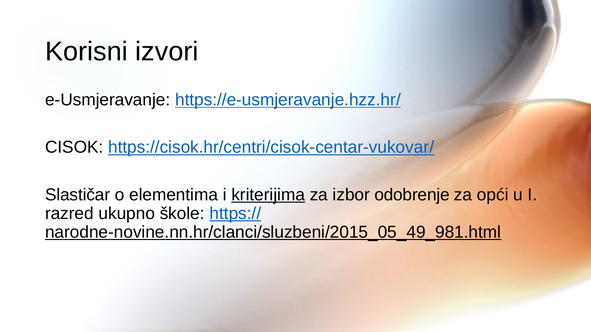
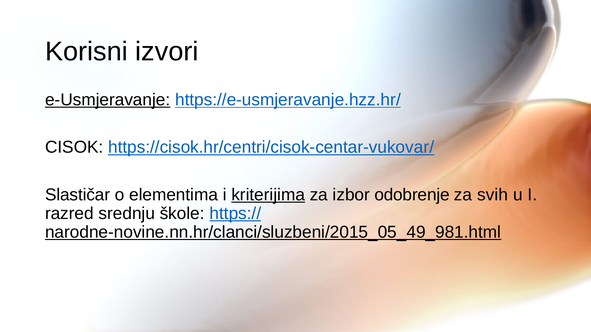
e-Usmjeravanje underline: none -> present
opći: opći -> svih
ukupno: ukupno -> srednju
